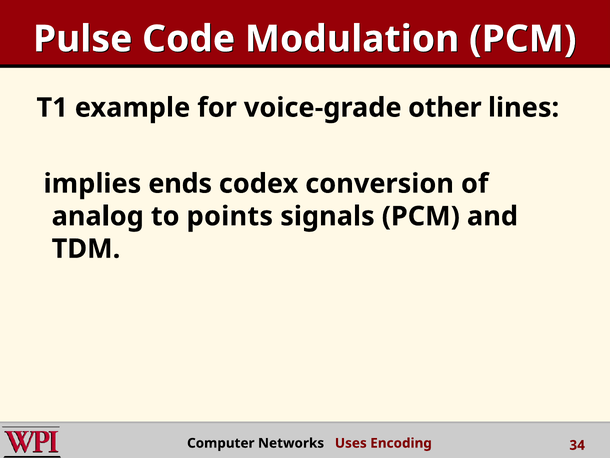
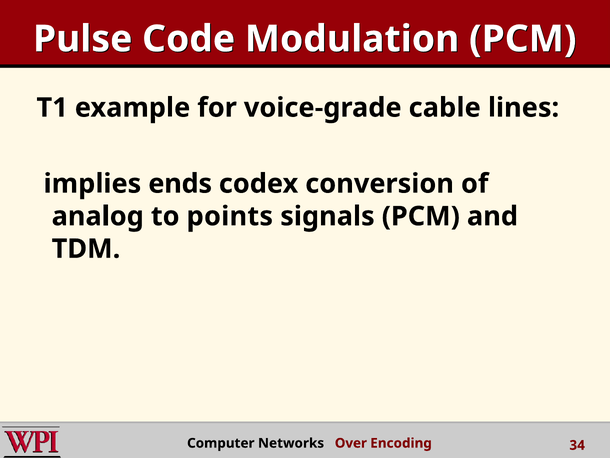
other: other -> cable
Uses: Uses -> Over
